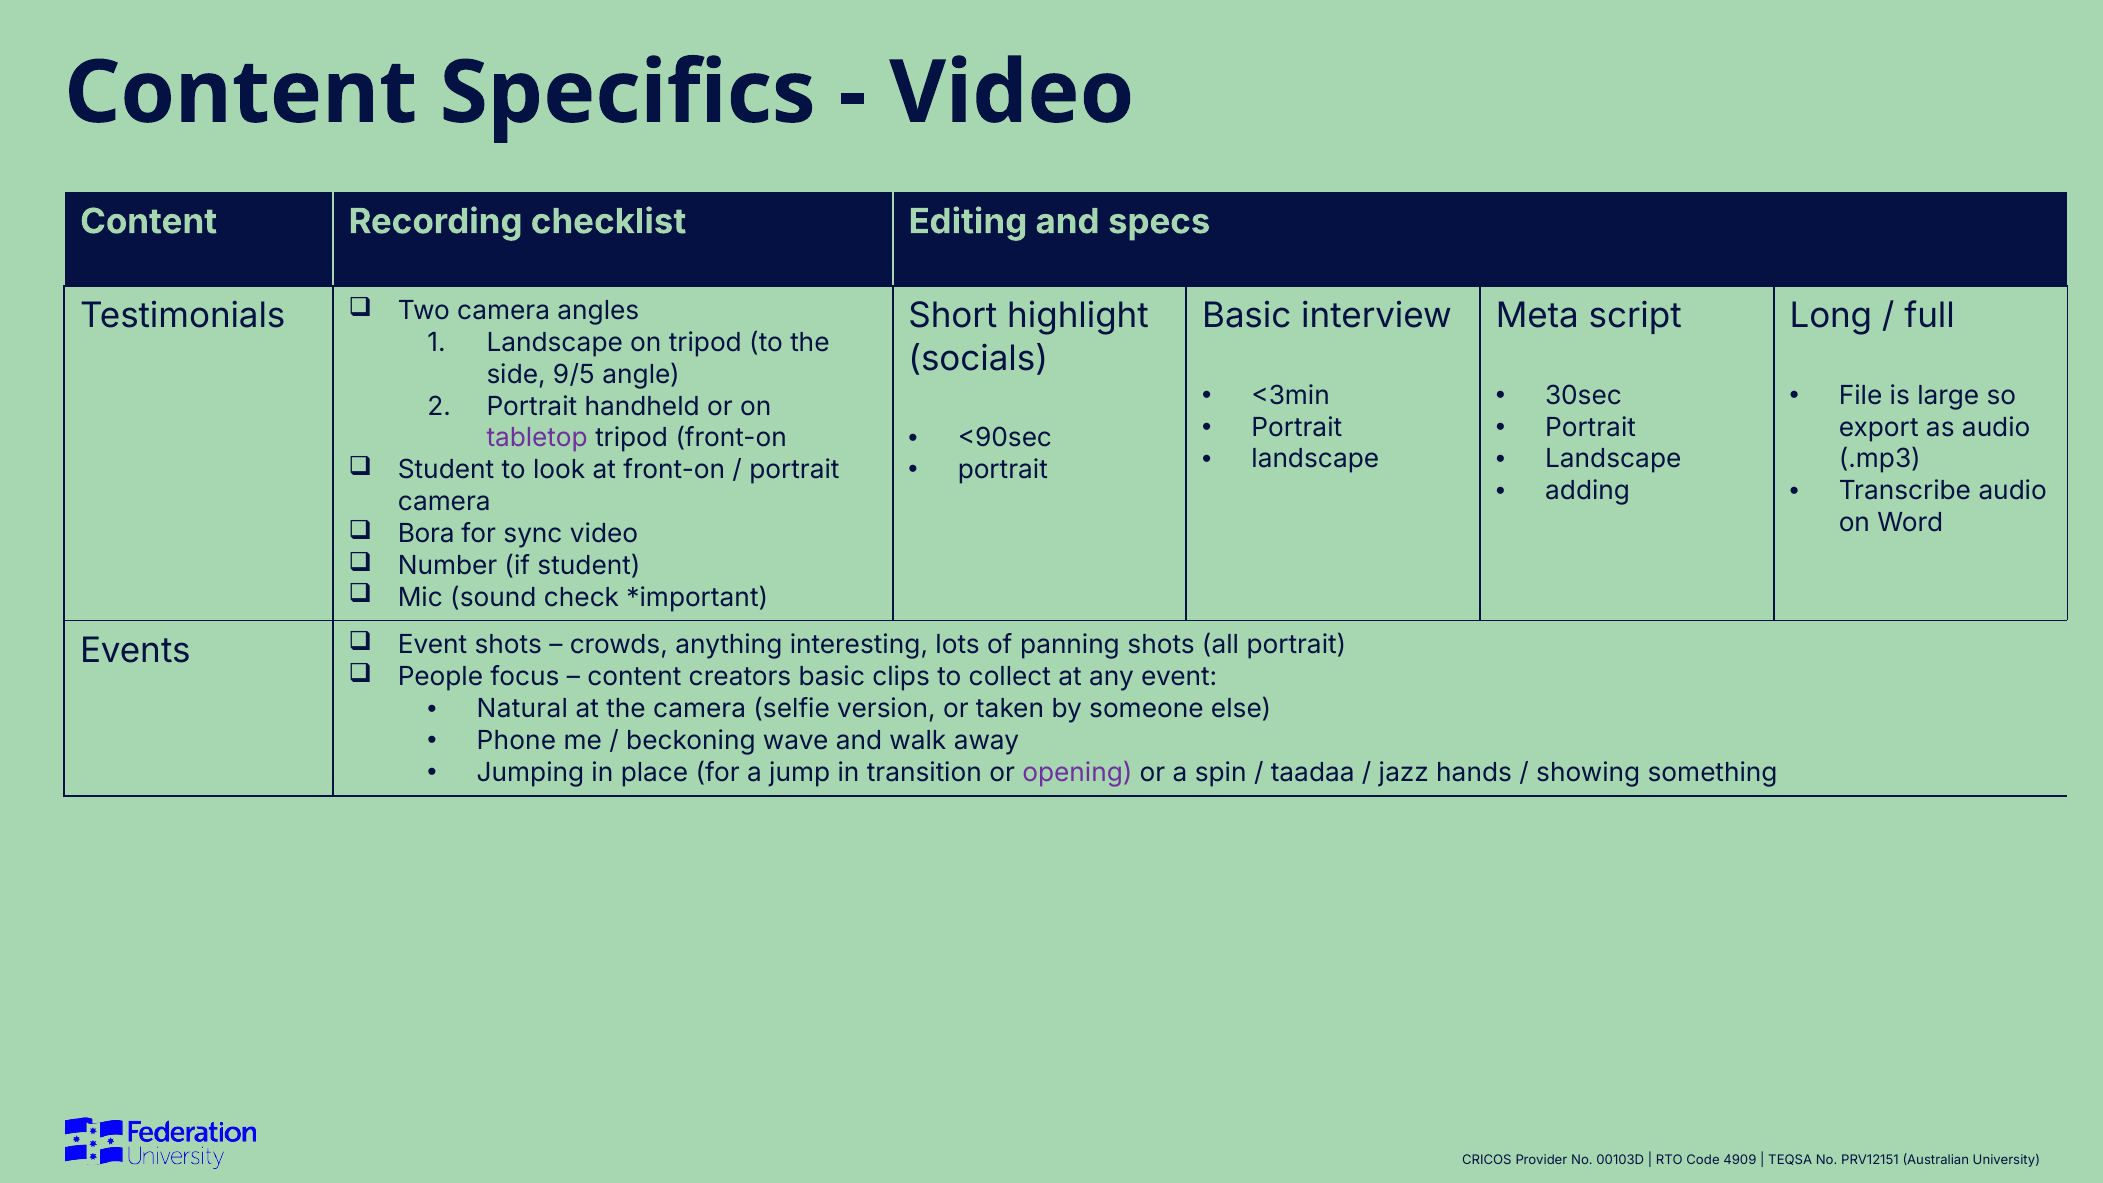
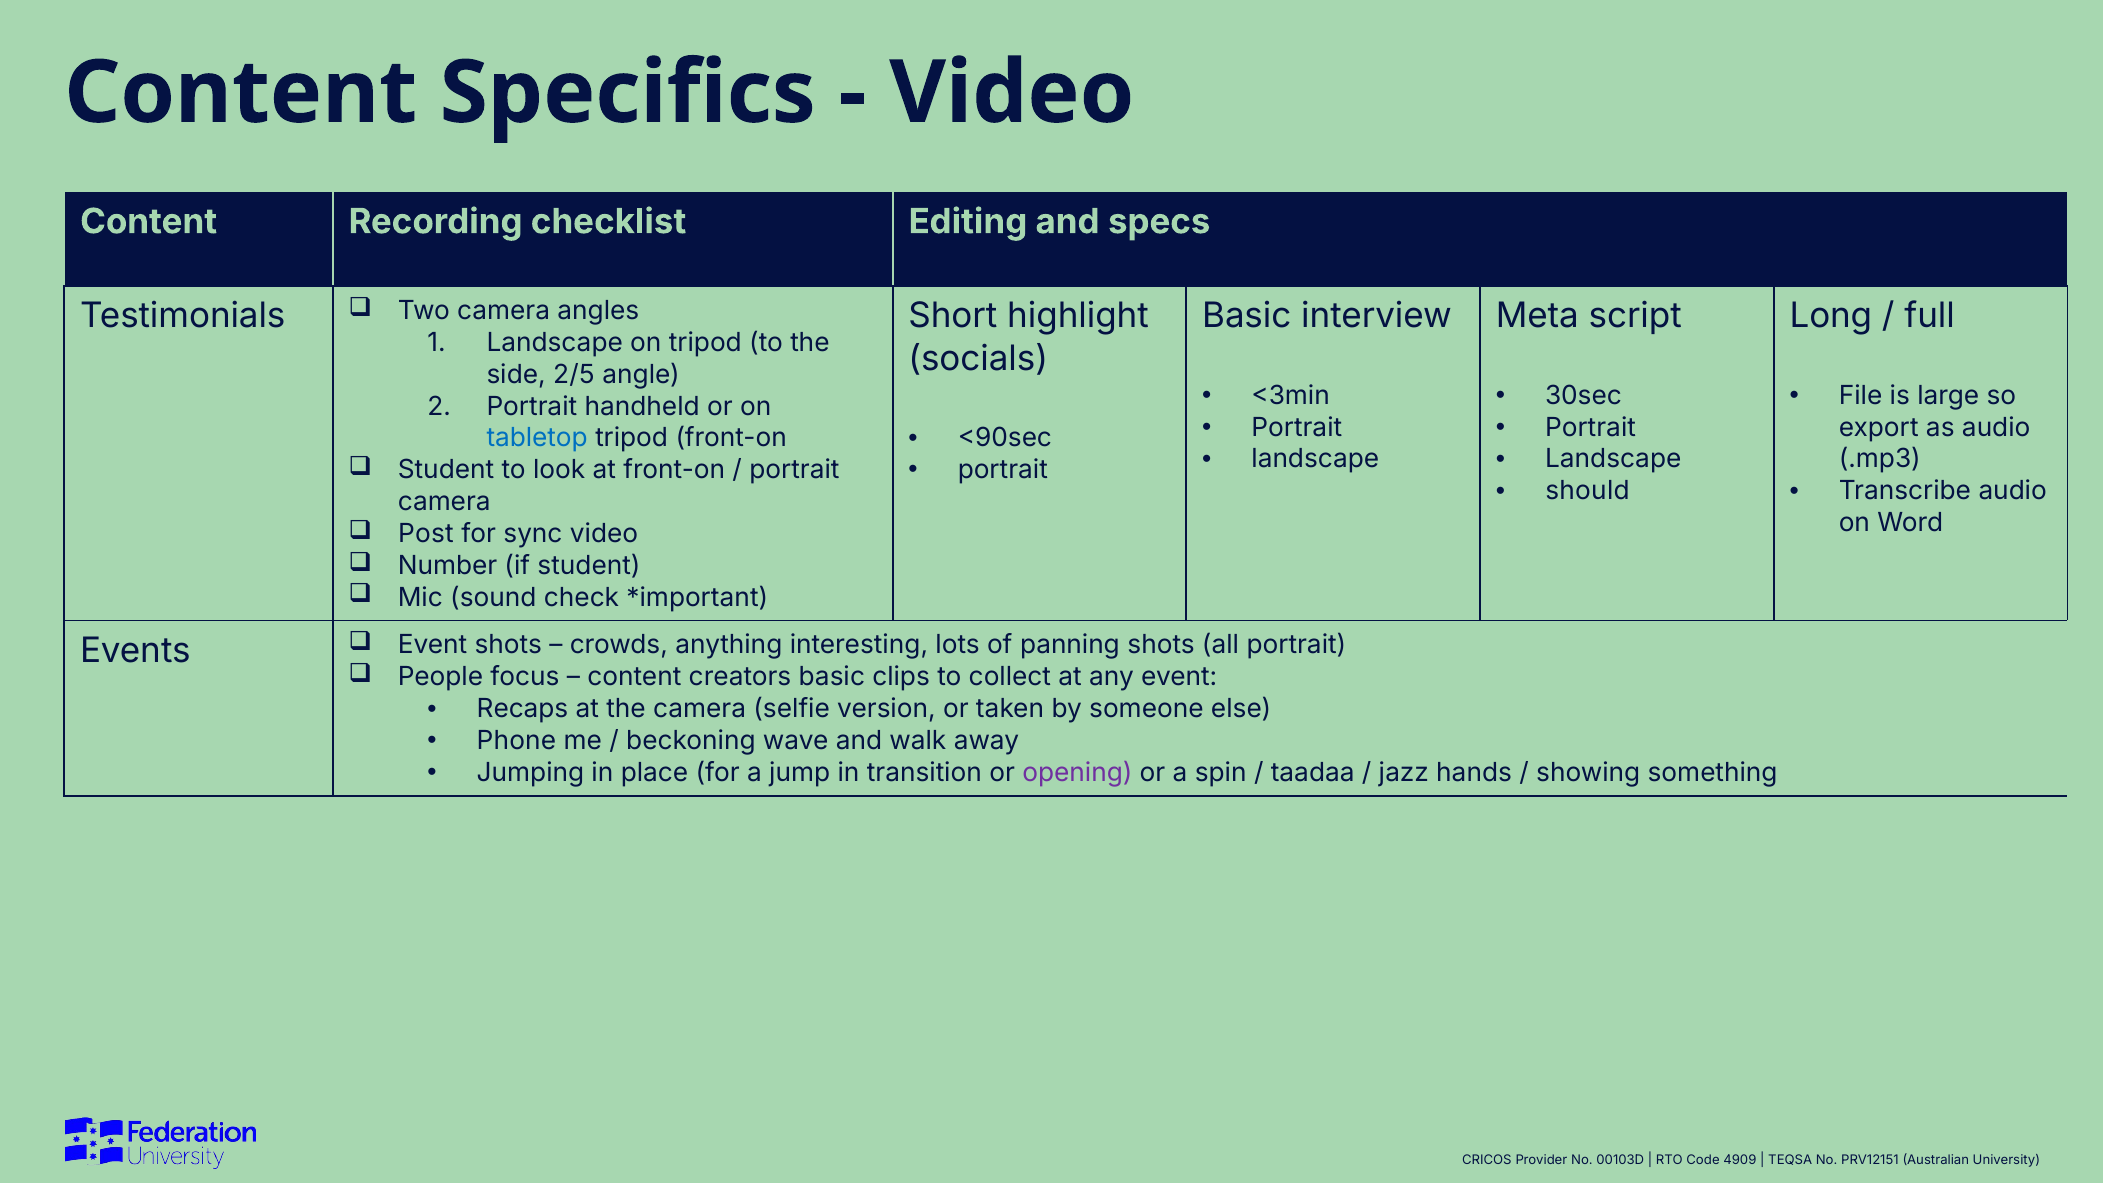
9/5: 9/5 -> 2/5
tabletop colour: purple -> blue
adding: adding -> should
Bora: Bora -> Post
Natural: Natural -> Recaps
